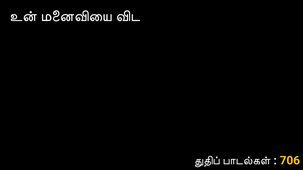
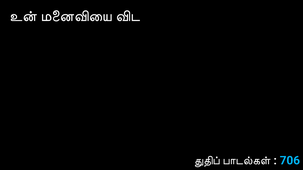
706 colour: yellow -> light blue
